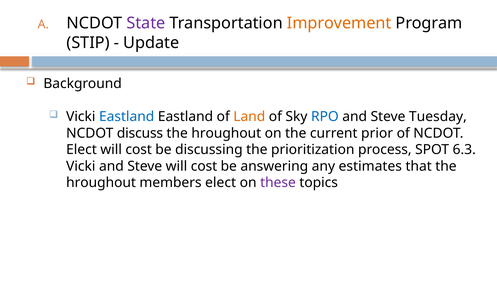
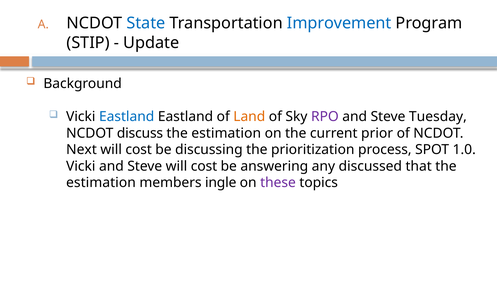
State colour: purple -> blue
Improvement colour: orange -> blue
RPO colour: blue -> purple
hroughout at (226, 133): hroughout -> estimation
Elect at (81, 150): Elect -> Next
6.3: 6.3 -> 1.0
estimates: estimates -> discussed
hroughout at (101, 183): hroughout -> estimation
members elect: elect -> ingle
